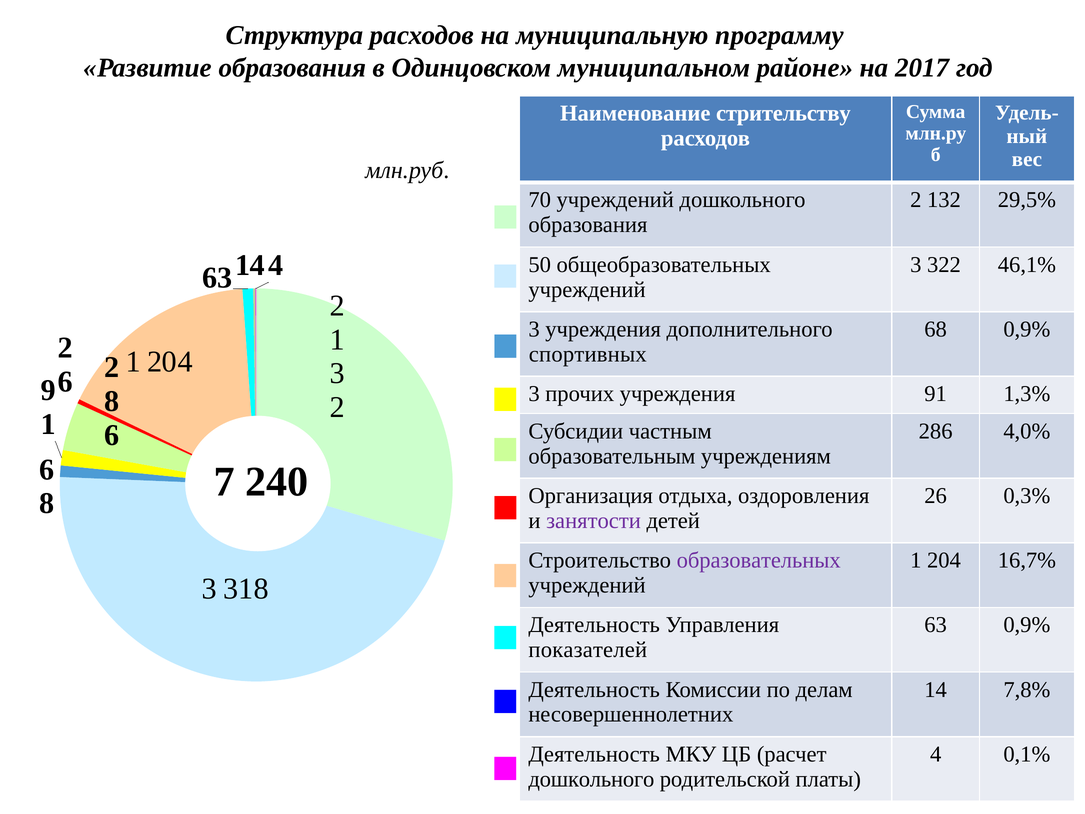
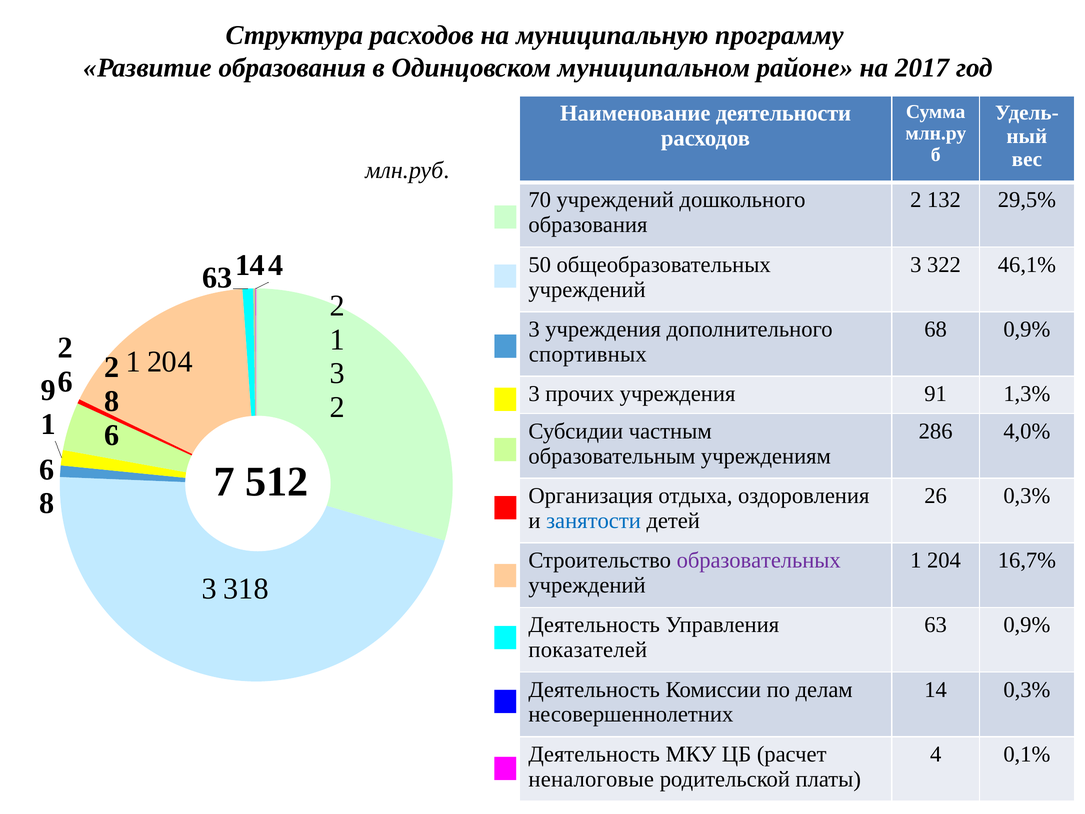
стрительству: стрительству -> деятельности
240: 240 -> 512
занятости colour: purple -> blue
14 7,8%: 7,8% -> 0,3%
дошкольного at (591, 779): дошкольного -> неналоговые
